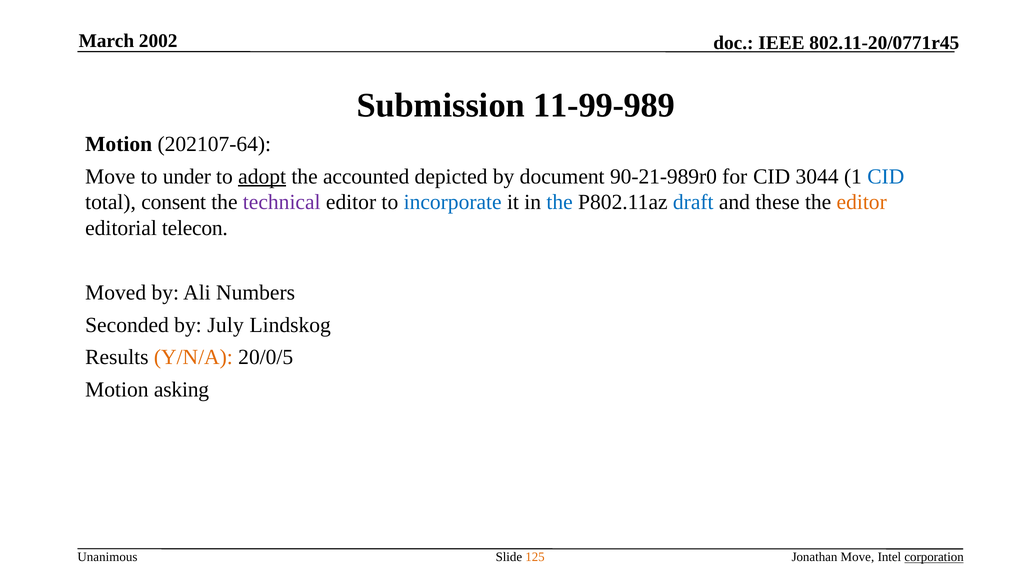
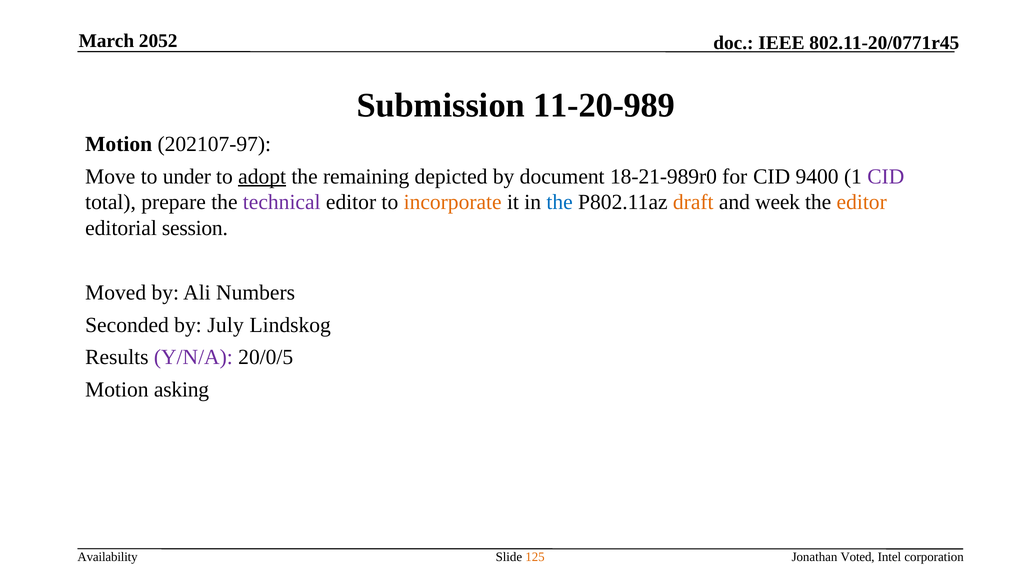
2002: 2002 -> 2052
11-99-989: 11-99-989 -> 11-20-989
202107-64: 202107-64 -> 202107-97
accounted: accounted -> remaining
90-21-989r0: 90-21-989r0 -> 18-21-989r0
3044: 3044 -> 9400
CID at (886, 176) colour: blue -> purple
consent: consent -> prepare
incorporate colour: blue -> orange
draft colour: blue -> orange
these: these -> week
telecon: telecon -> session
Y/N/A colour: orange -> purple
Unanimous: Unanimous -> Availability
Jonathan Move: Move -> Voted
corporation underline: present -> none
